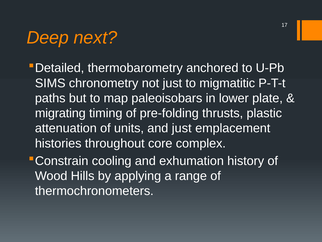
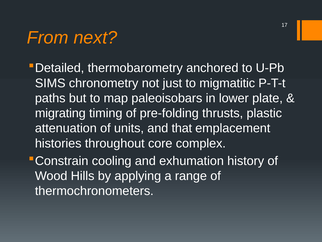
Deep: Deep -> From
and just: just -> that
